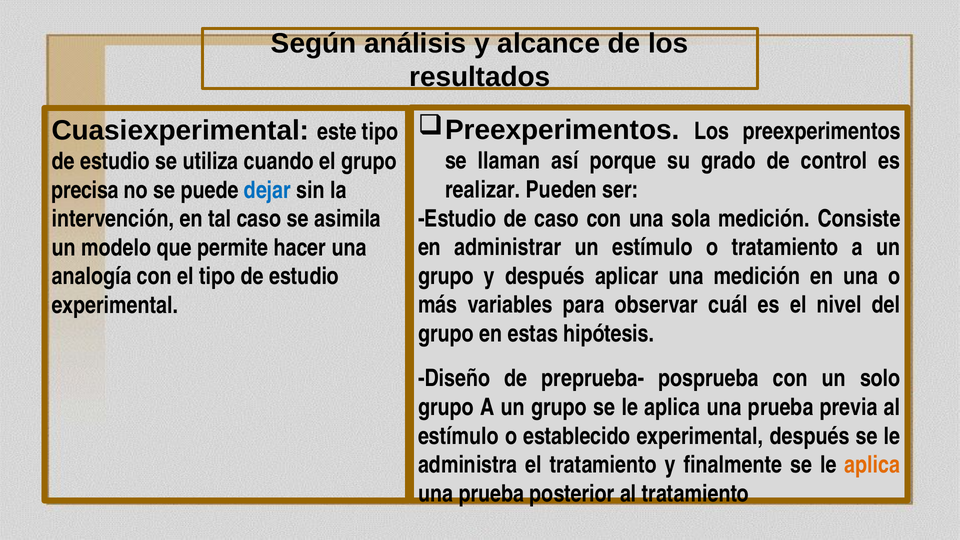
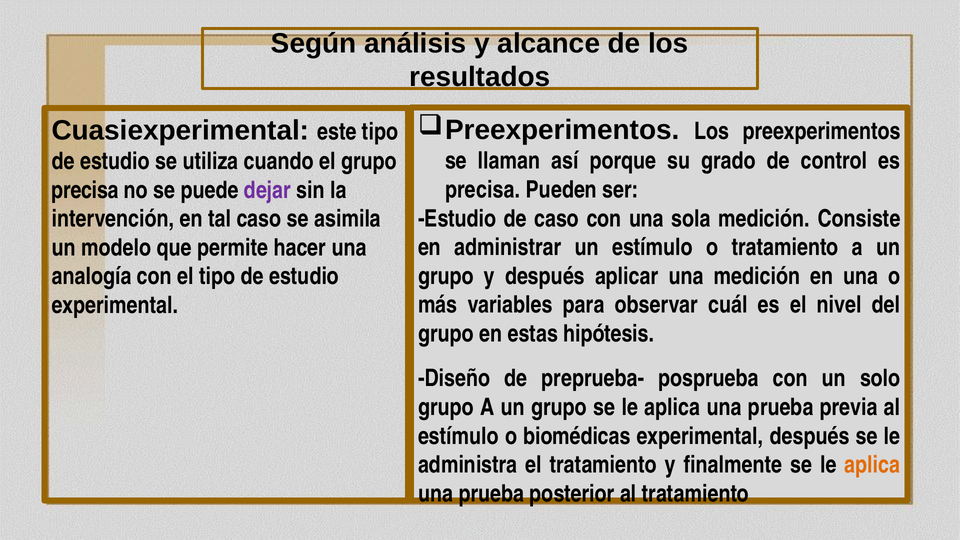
realizar at (483, 190): realizar -> precisa
dejar colour: blue -> purple
establecido: establecido -> biomédicas
